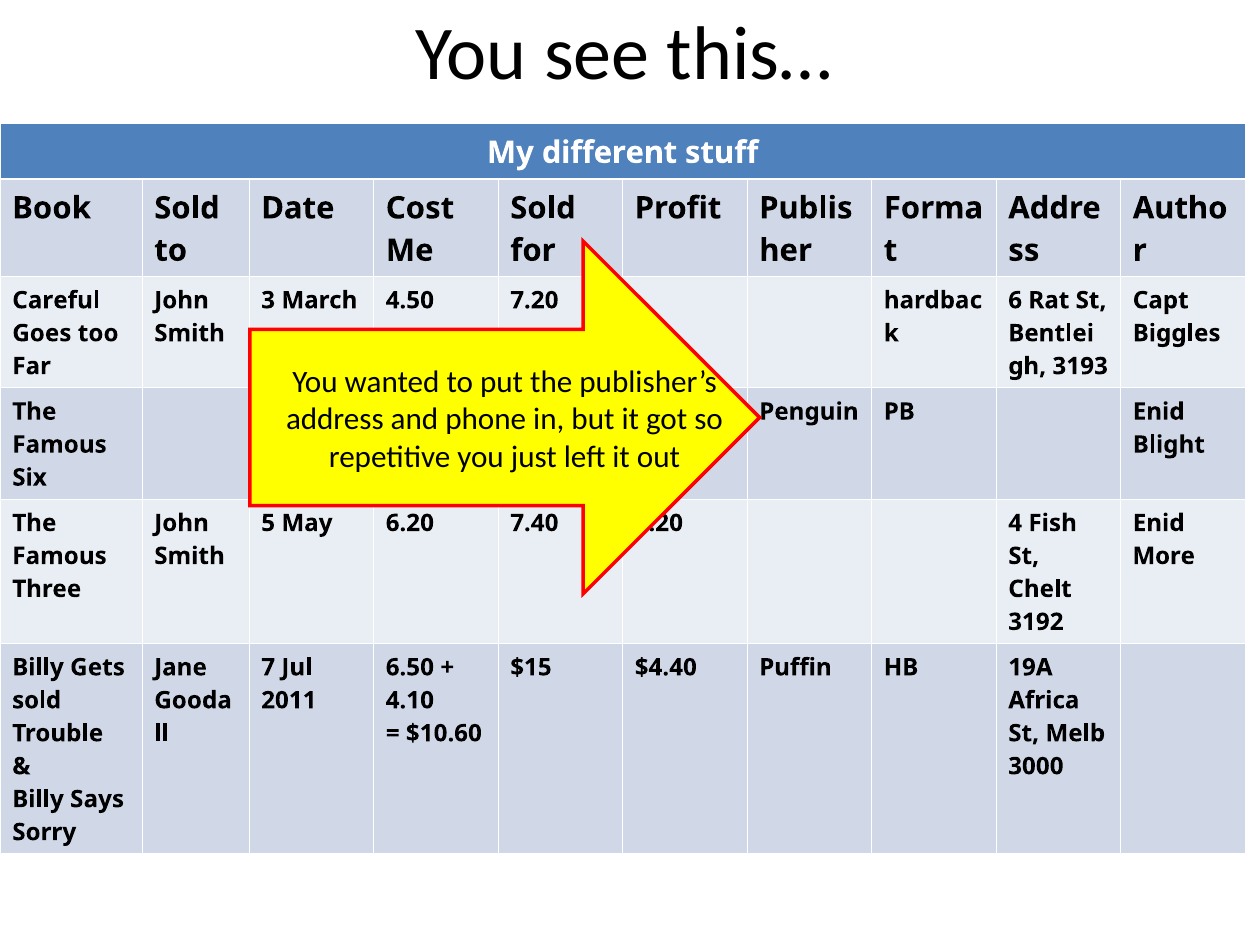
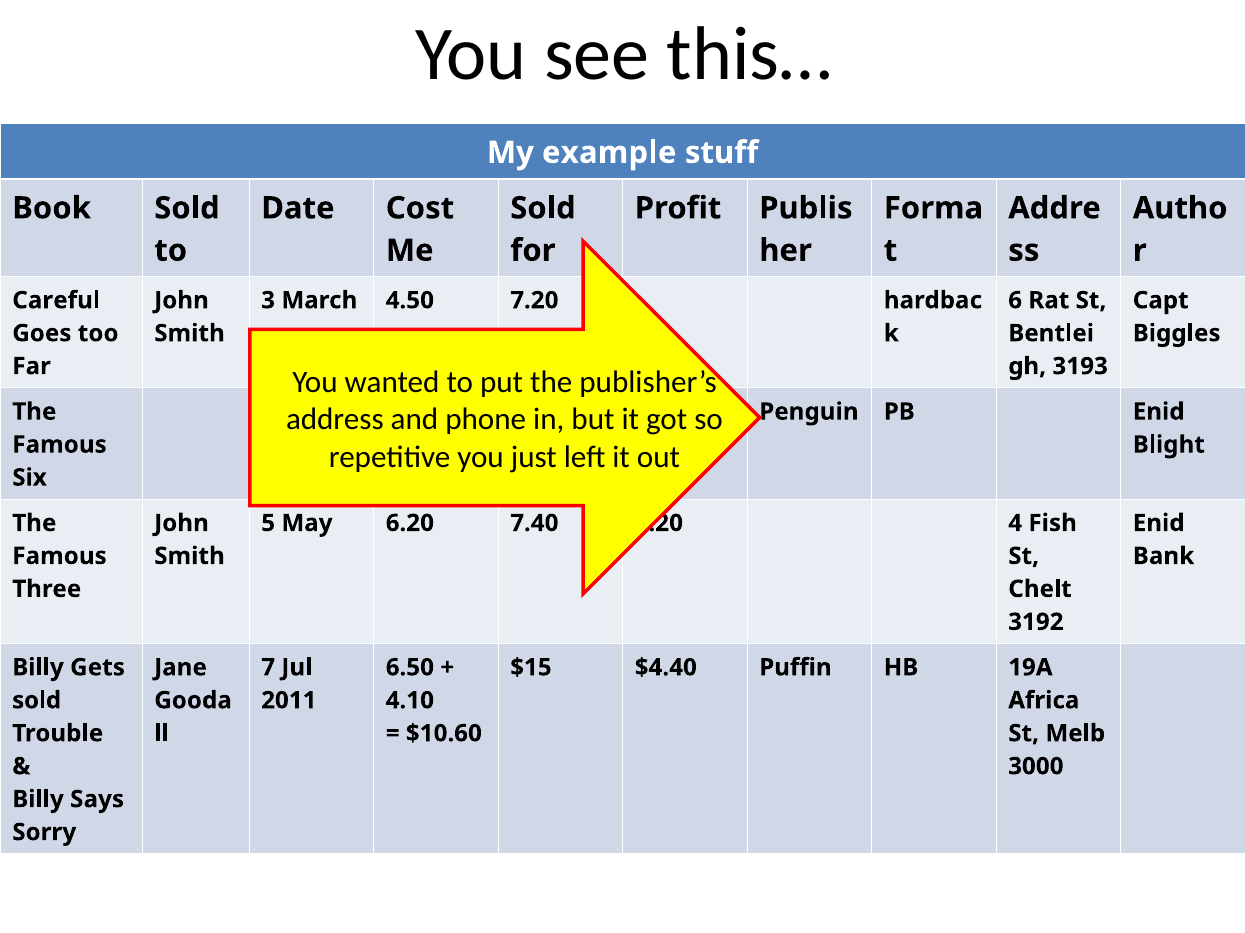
different: different -> example
More: More -> Bank
